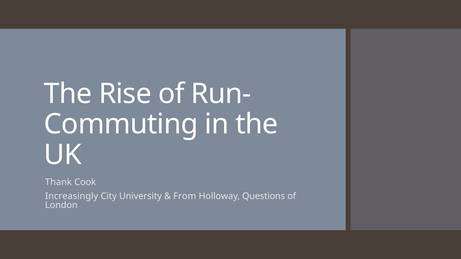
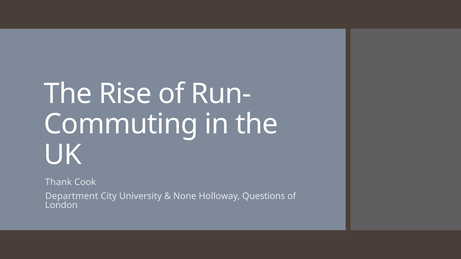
Increasingly: Increasingly -> Department
From: From -> None
